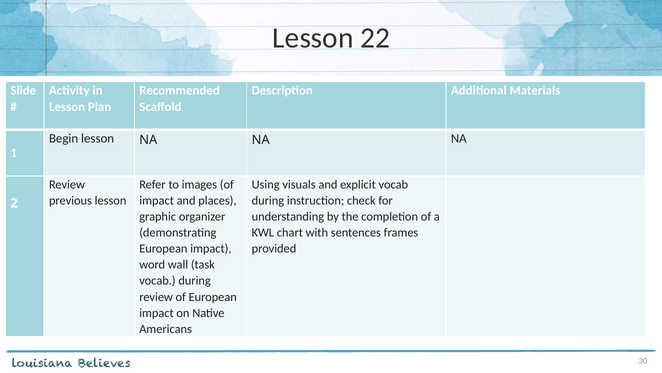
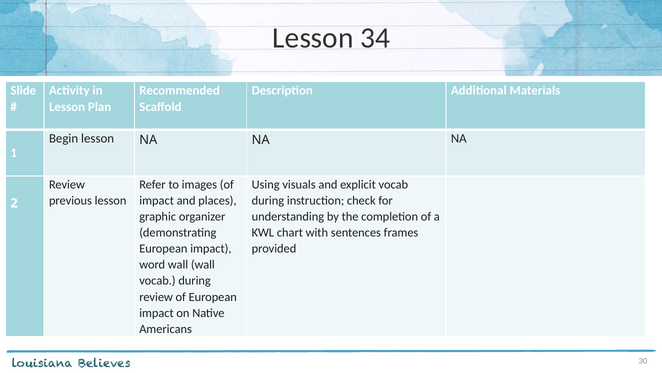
22: 22 -> 34
wall task: task -> wall
